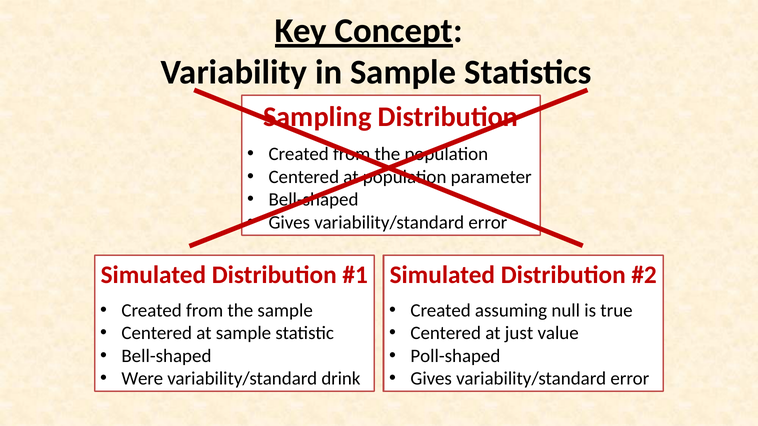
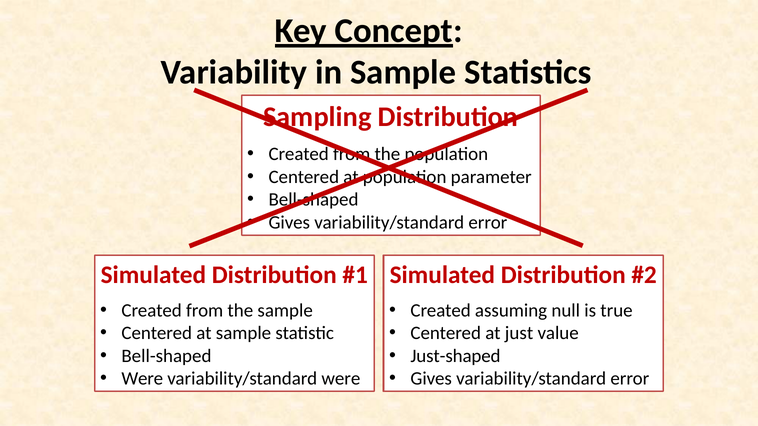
Poll-shaped: Poll-shaped -> Just-shaped
variability/standard drink: drink -> were
